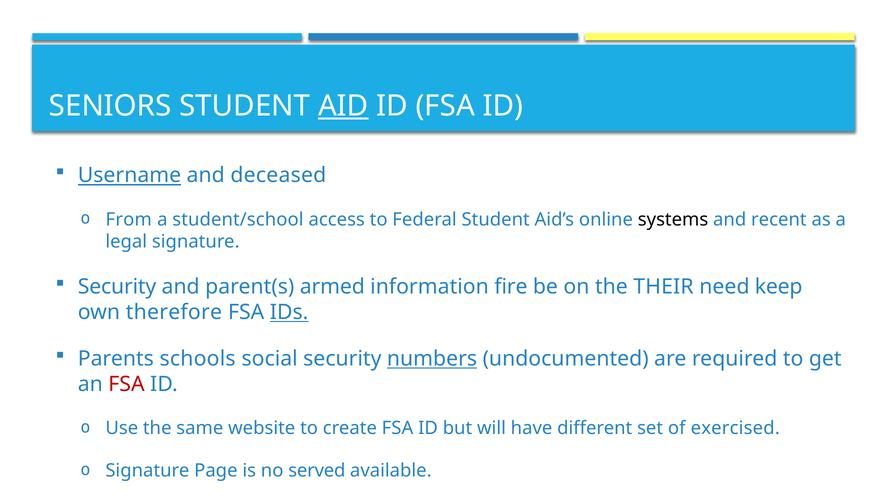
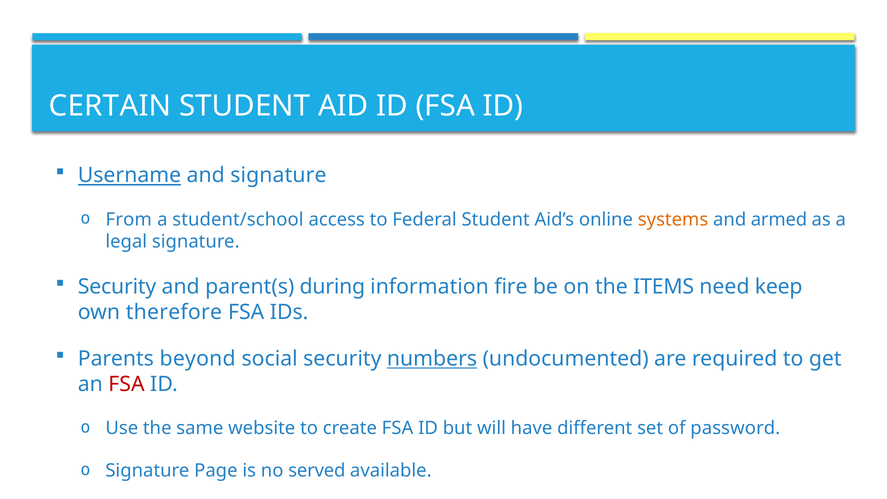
SENIORS: SENIORS -> CERTAIN
AID underline: present -> none
and deceased: deceased -> signature
systems colour: black -> orange
recent: recent -> armed
armed: armed -> during
THEIR: THEIR -> ITEMS
IDs underline: present -> none
schools: schools -> beyond
exercised: exercised -> password
